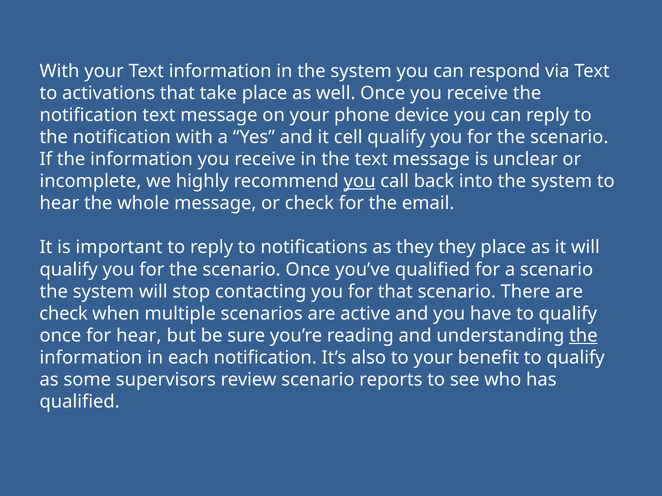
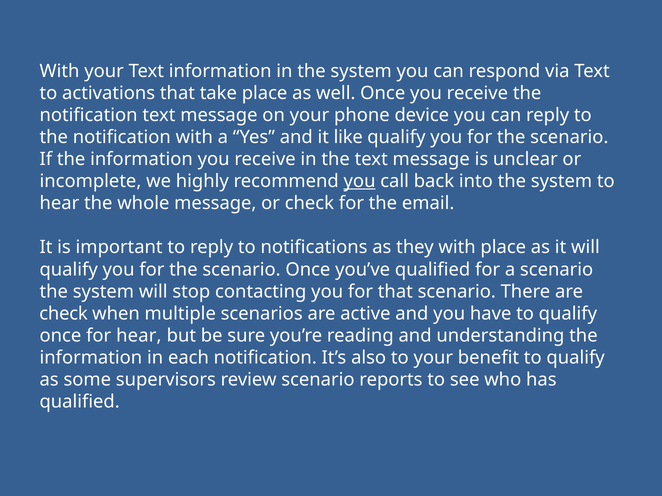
cell: cell -> like
they they: they -> with
the at (583, 336) underline: present -> none
